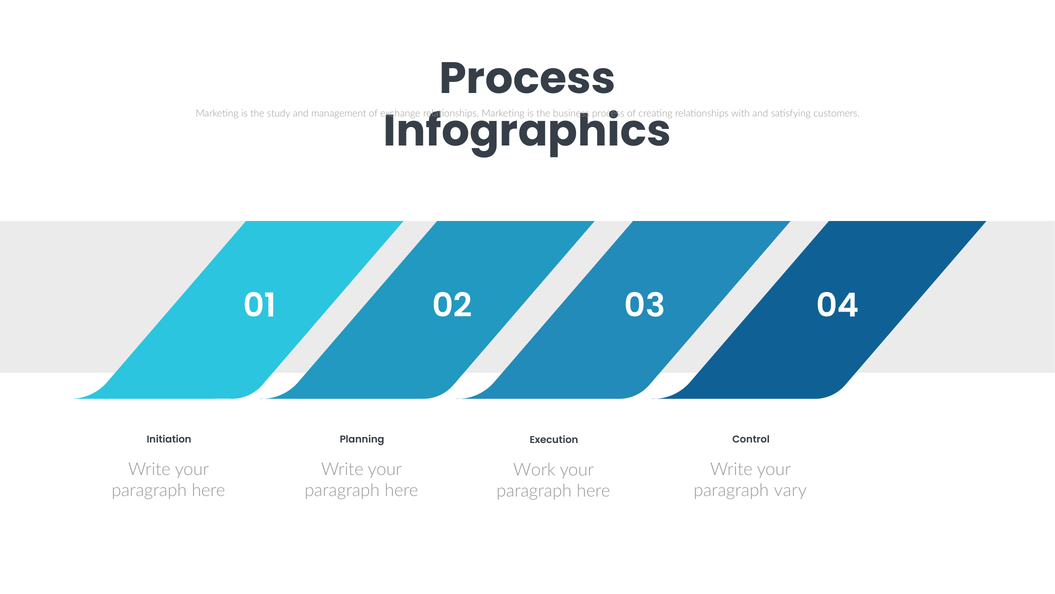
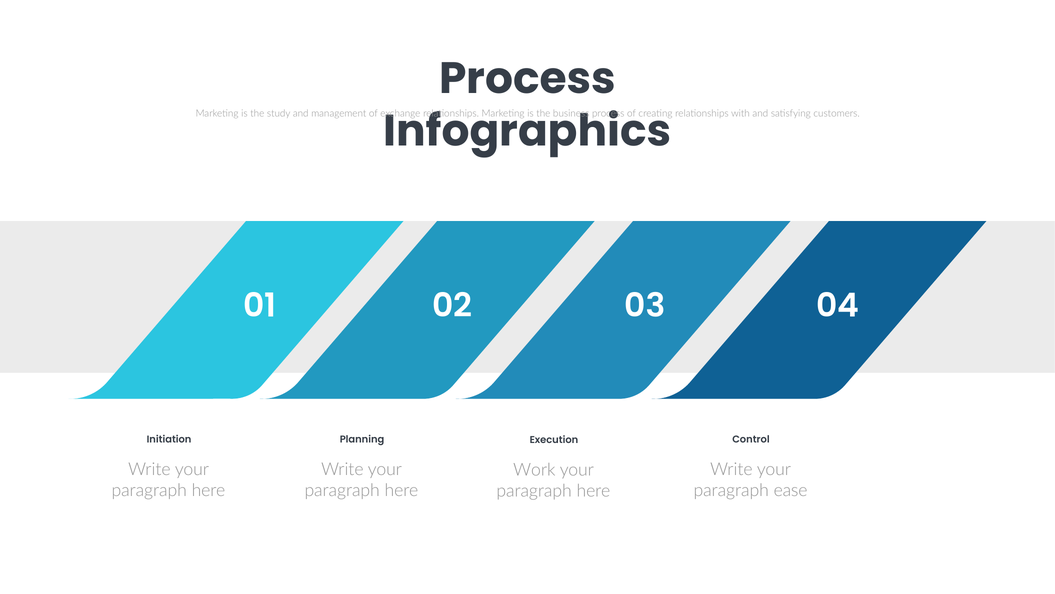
vary: vary -> ease
